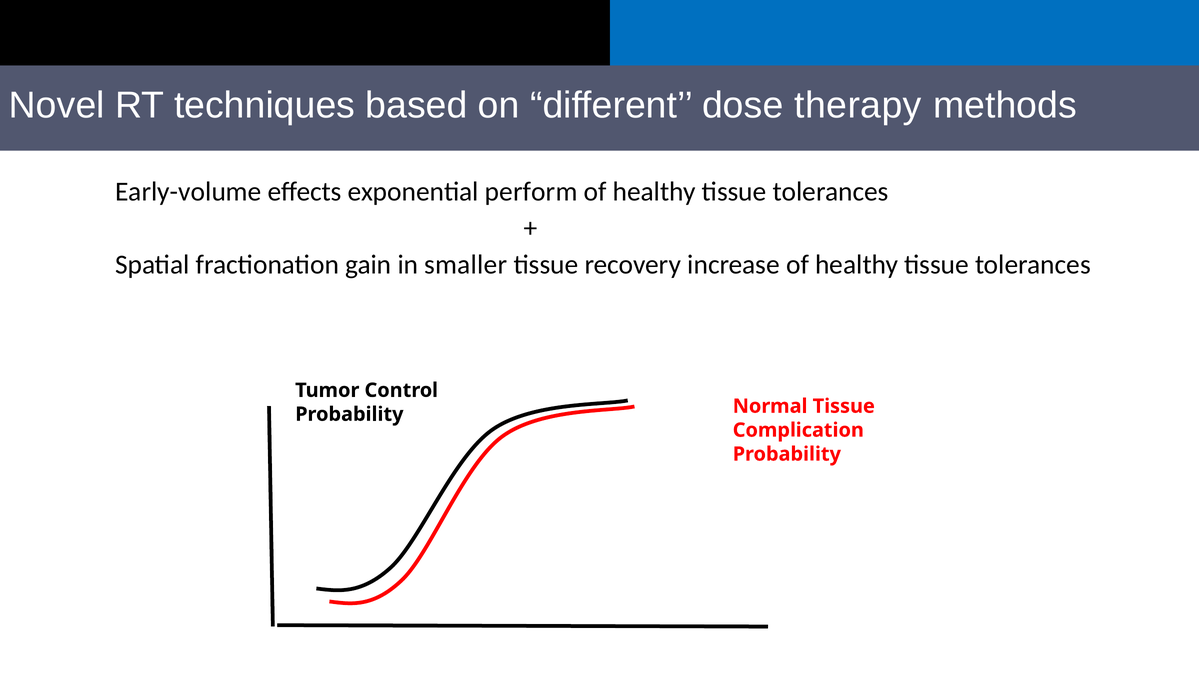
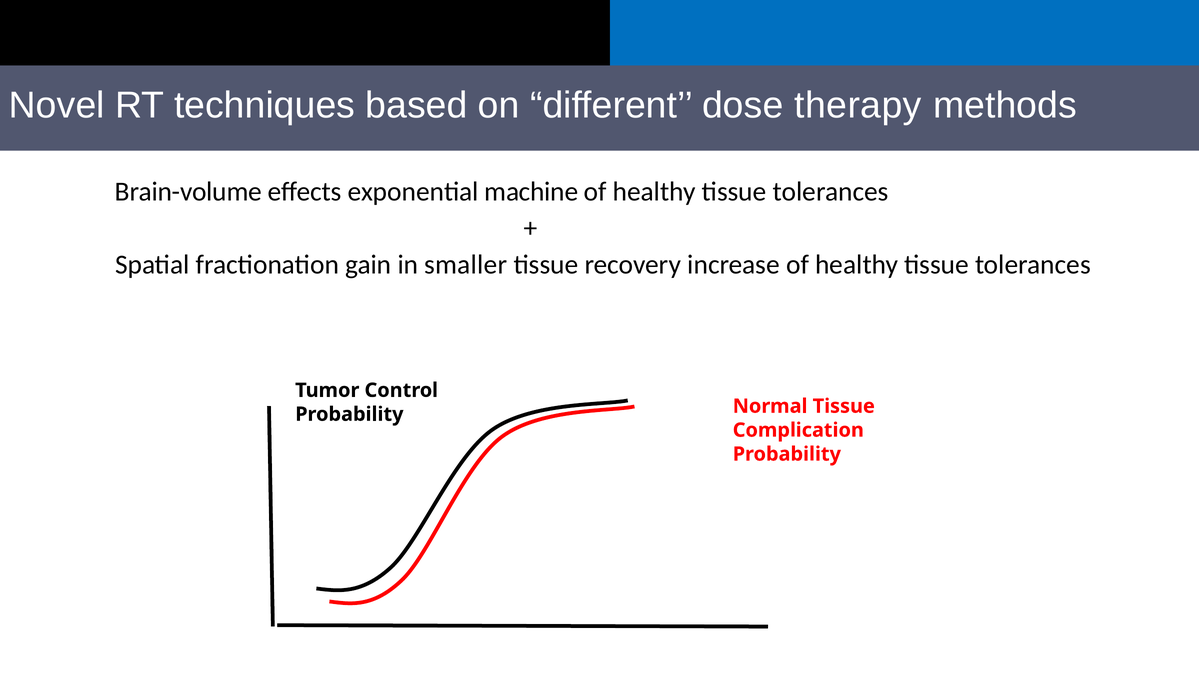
Early-volume: Early-volume -> Brain-volume
perform: perform -> machine
